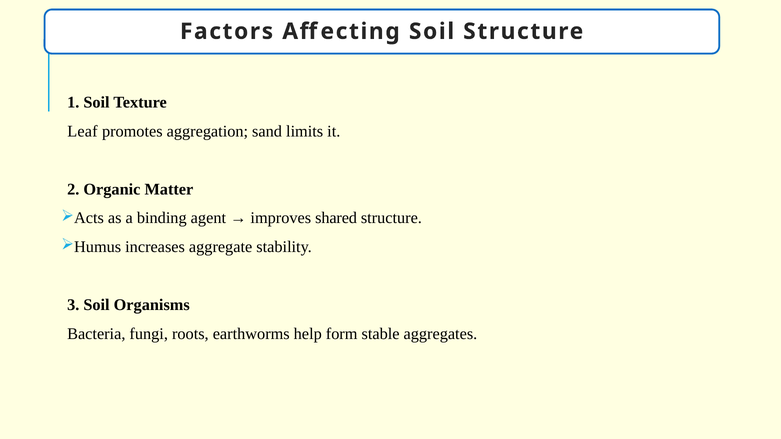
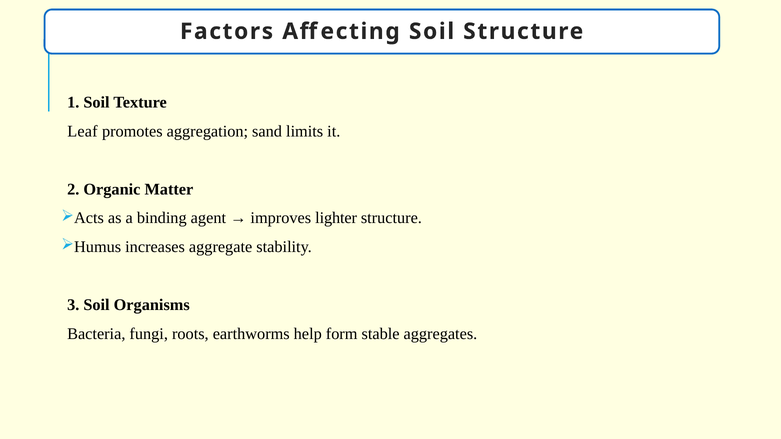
shared: shared -> lighter
